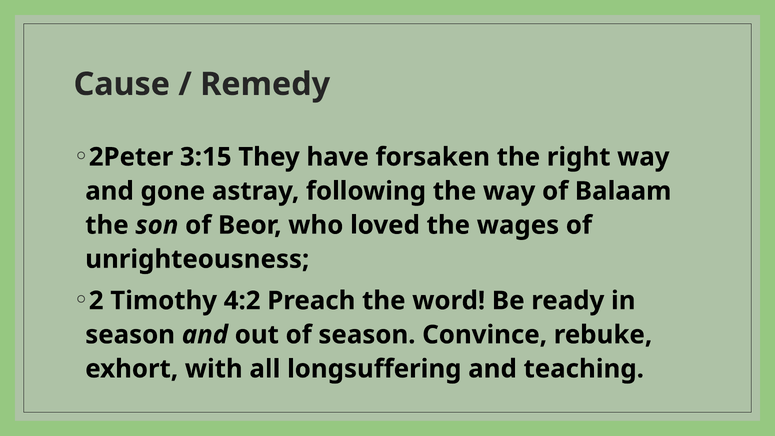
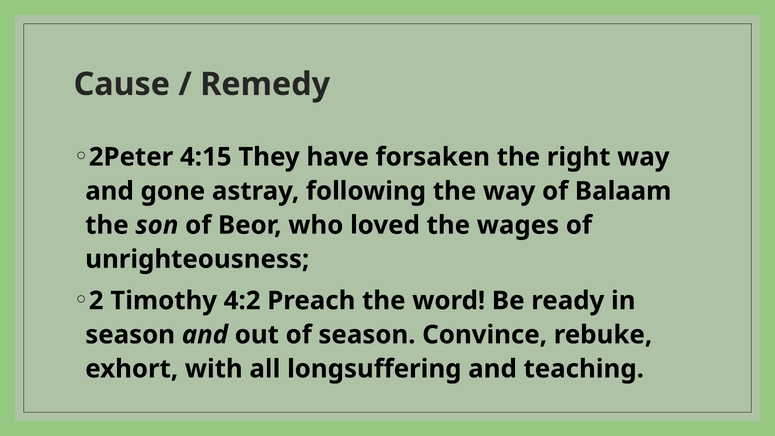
3:15: 3:15 -> 4:15
